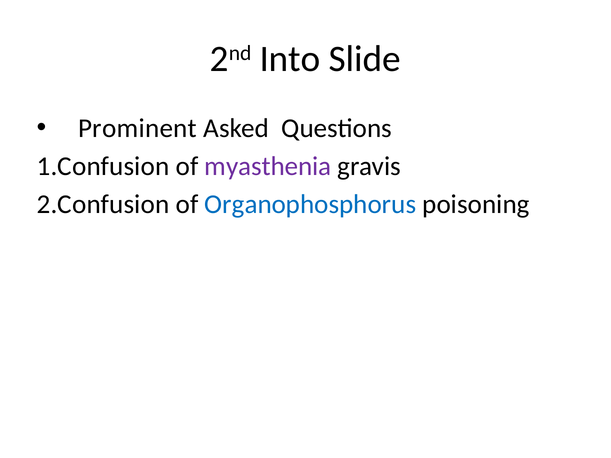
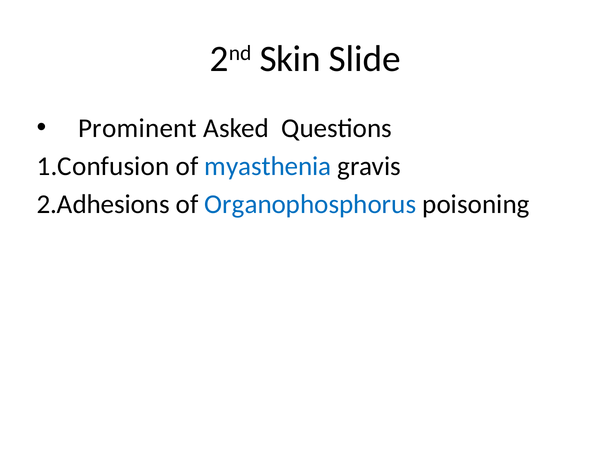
Into: Into -> Skin
myasthenia colour: purple -> blue
2.Confusion: 2.Confusion -> 2.Adhesions
